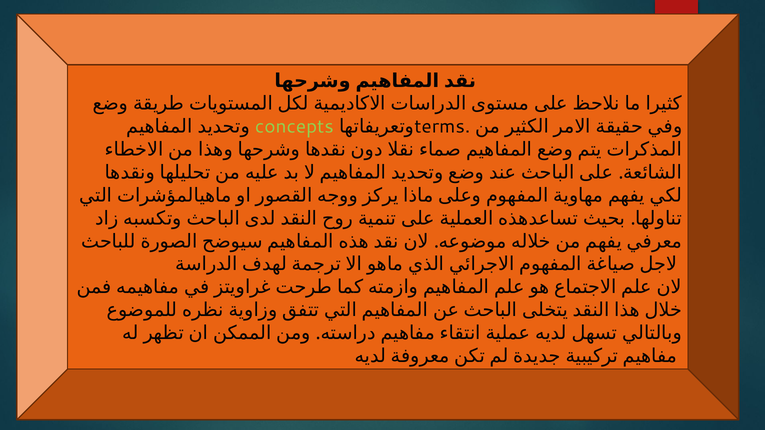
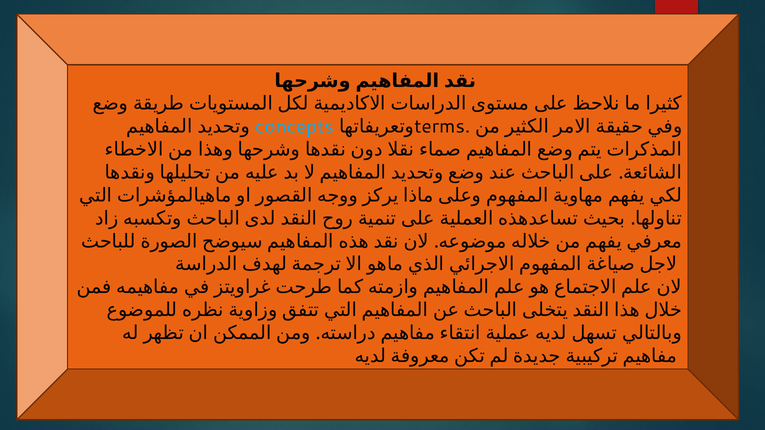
concepts colour: light green -> light blue
